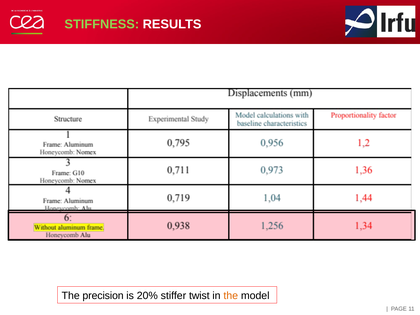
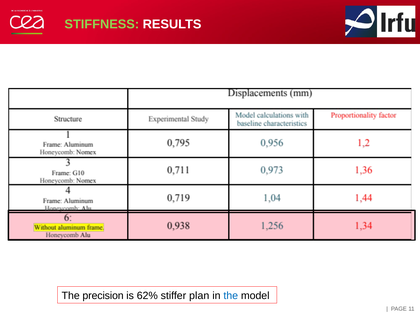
20%: 20% -> 62%
twist: twist -> plan
the at (231, 296) colour: orange -> blue
